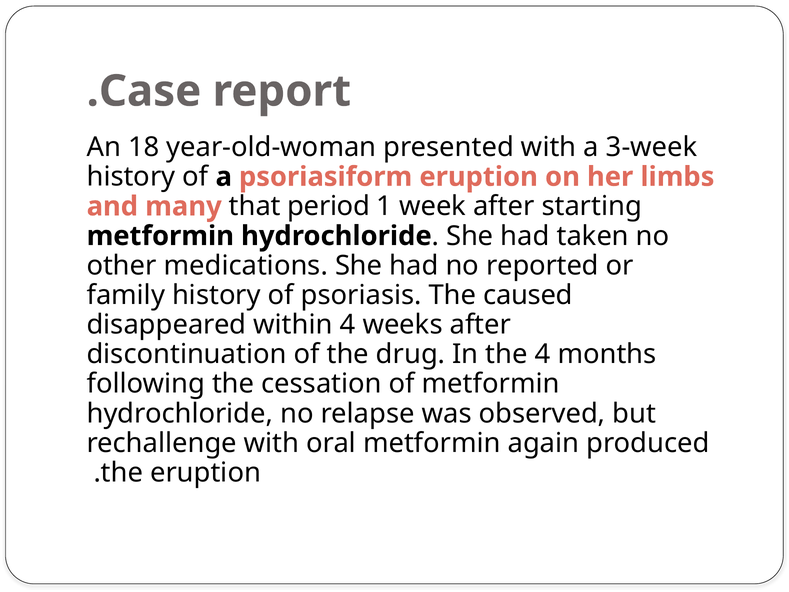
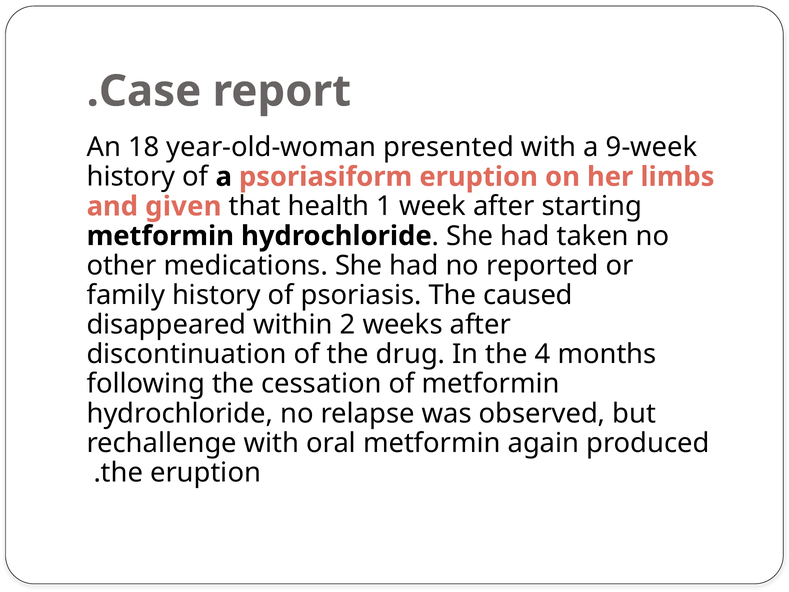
3-week: 3-week -> 9-week
many: many -> given
period: period -> health
within 4: 4 -> 2
